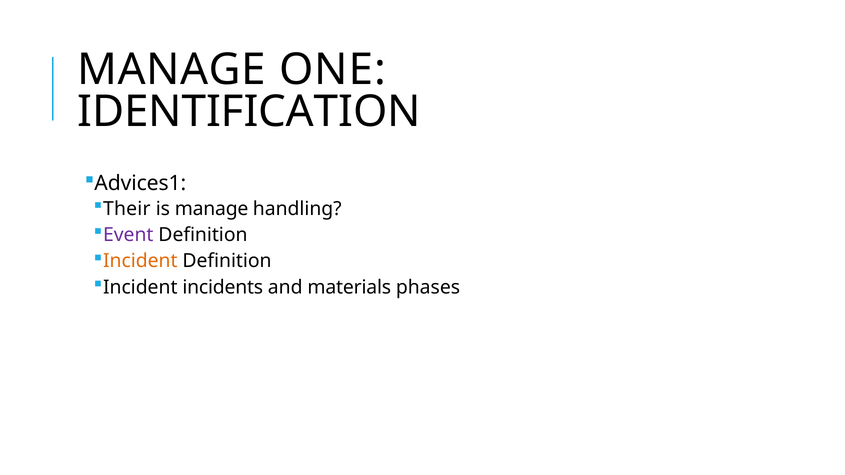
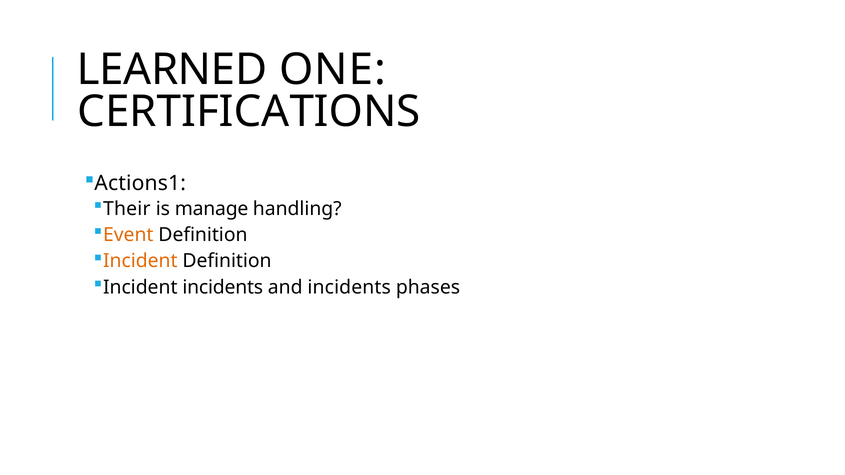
MANAGE at (171, 70): MANAGE -> LEARNED
IDENTIFICATION: IDENTIFICATION -> CERTIFICATIONS
Advices1: Advices1 -> Actions1
Event colour: purple -> orange
and materials: materials -> incidents
